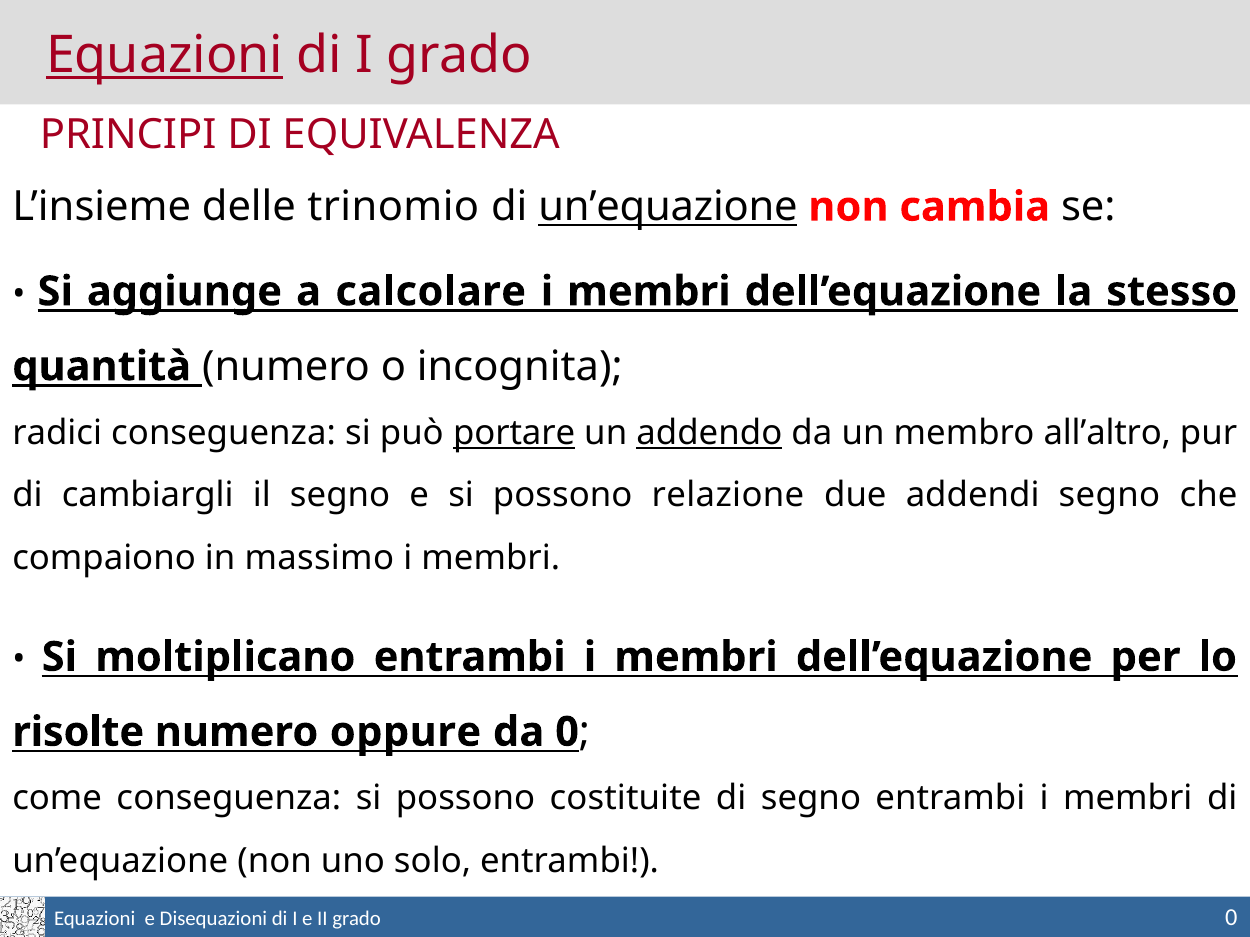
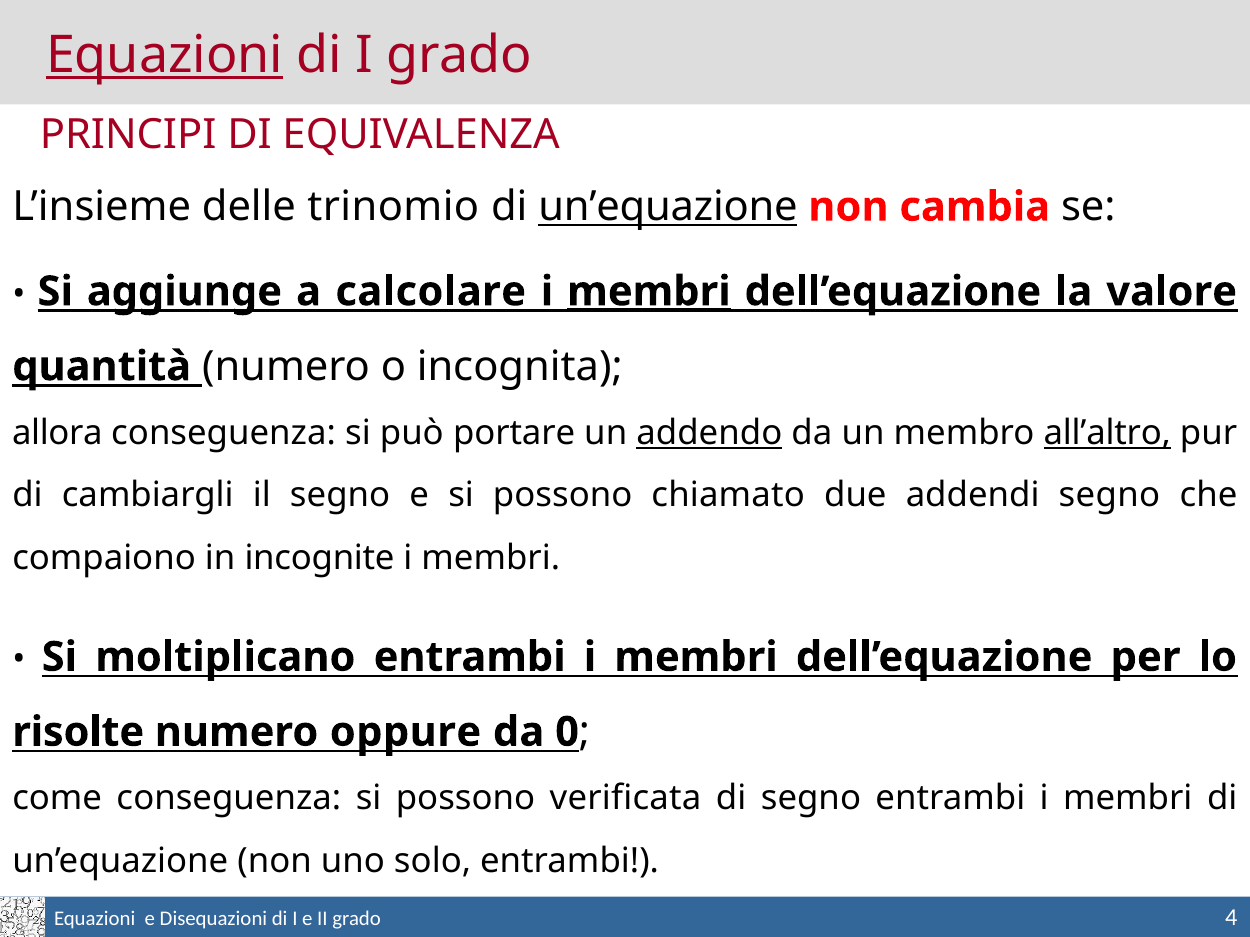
membri at (649, 292) underline: none -> present
stesso: stesso -> valore
radici: radici -> allora
portare underline: present -> none
all’altro underline: none -> present
relazione: relazione -> chiamato
massimo: massimo -> incognite
costituite: costituite -> verificata
grado 0: 0 -> 4
